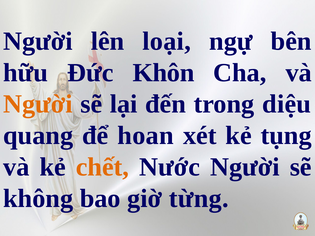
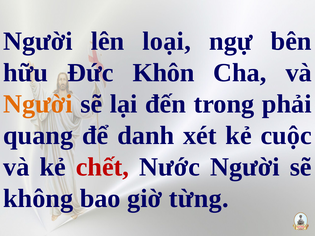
diệu: diệu -> phải
hoan: hoan -> danh
tụng: tụng -> cuộc
chết colour: orange -> red
